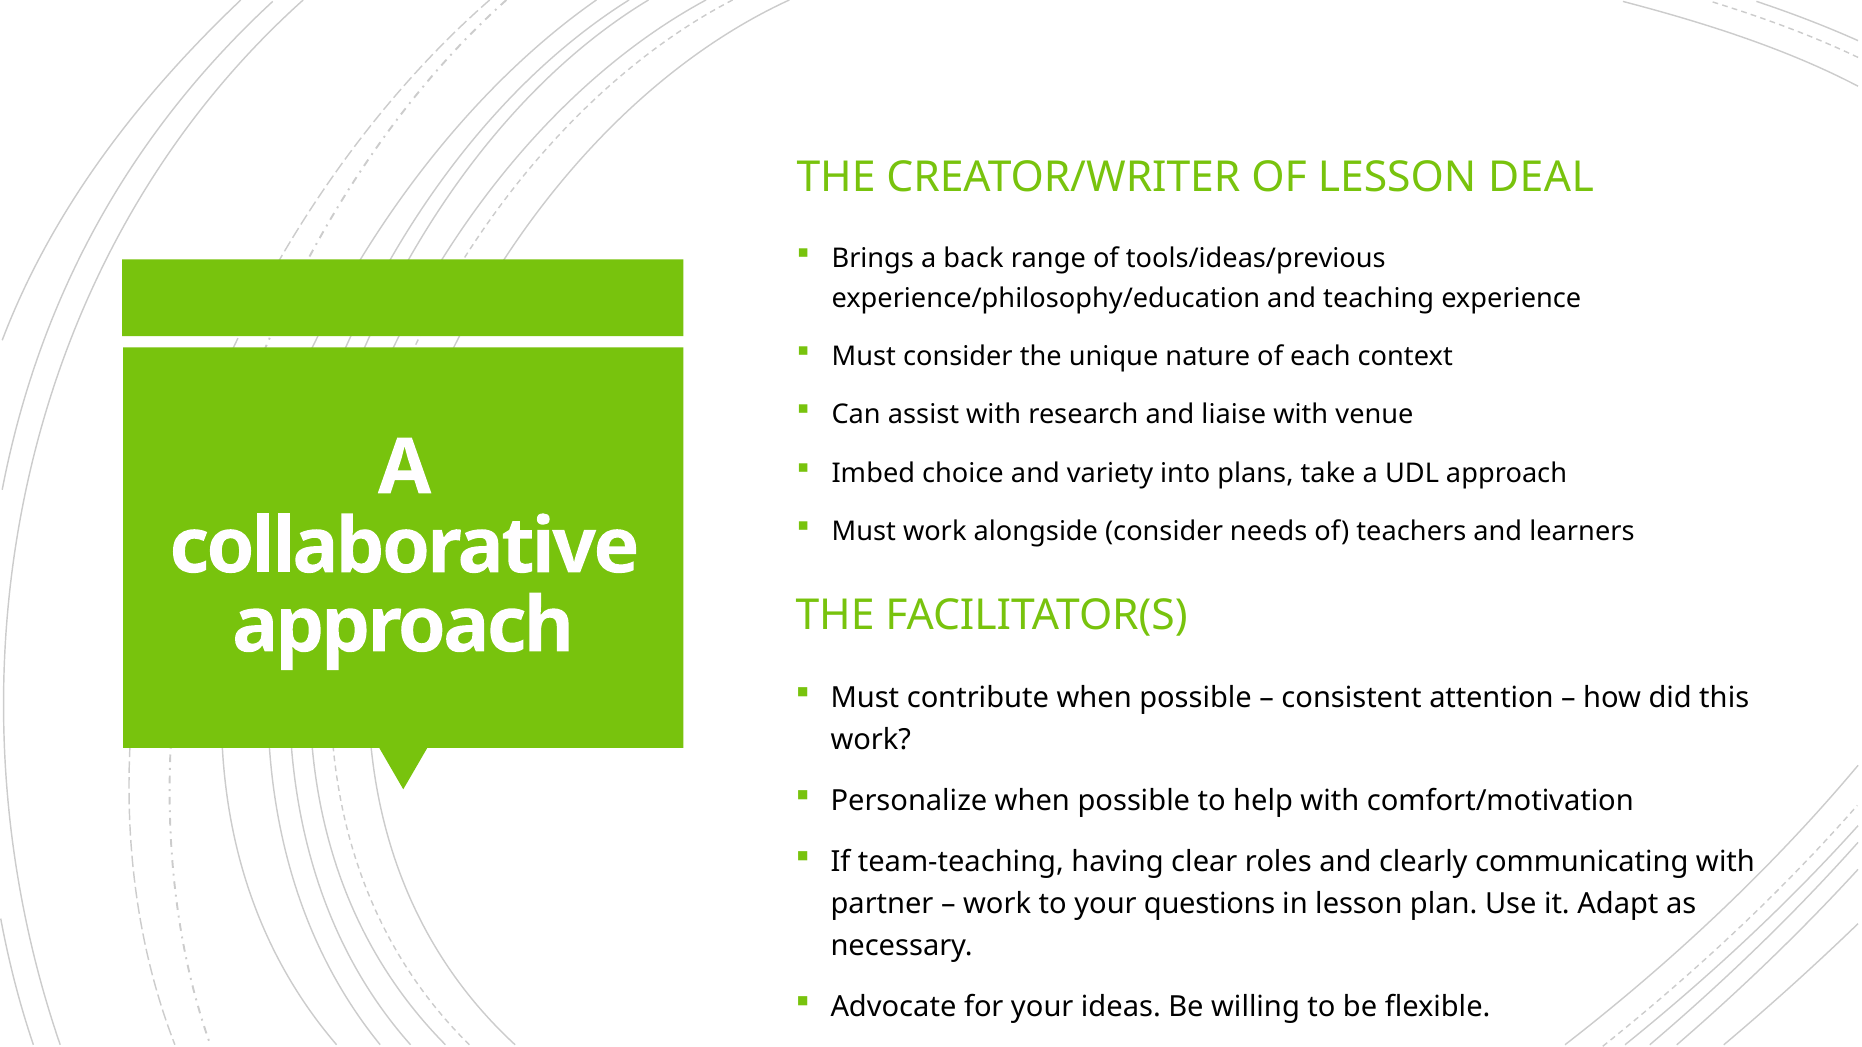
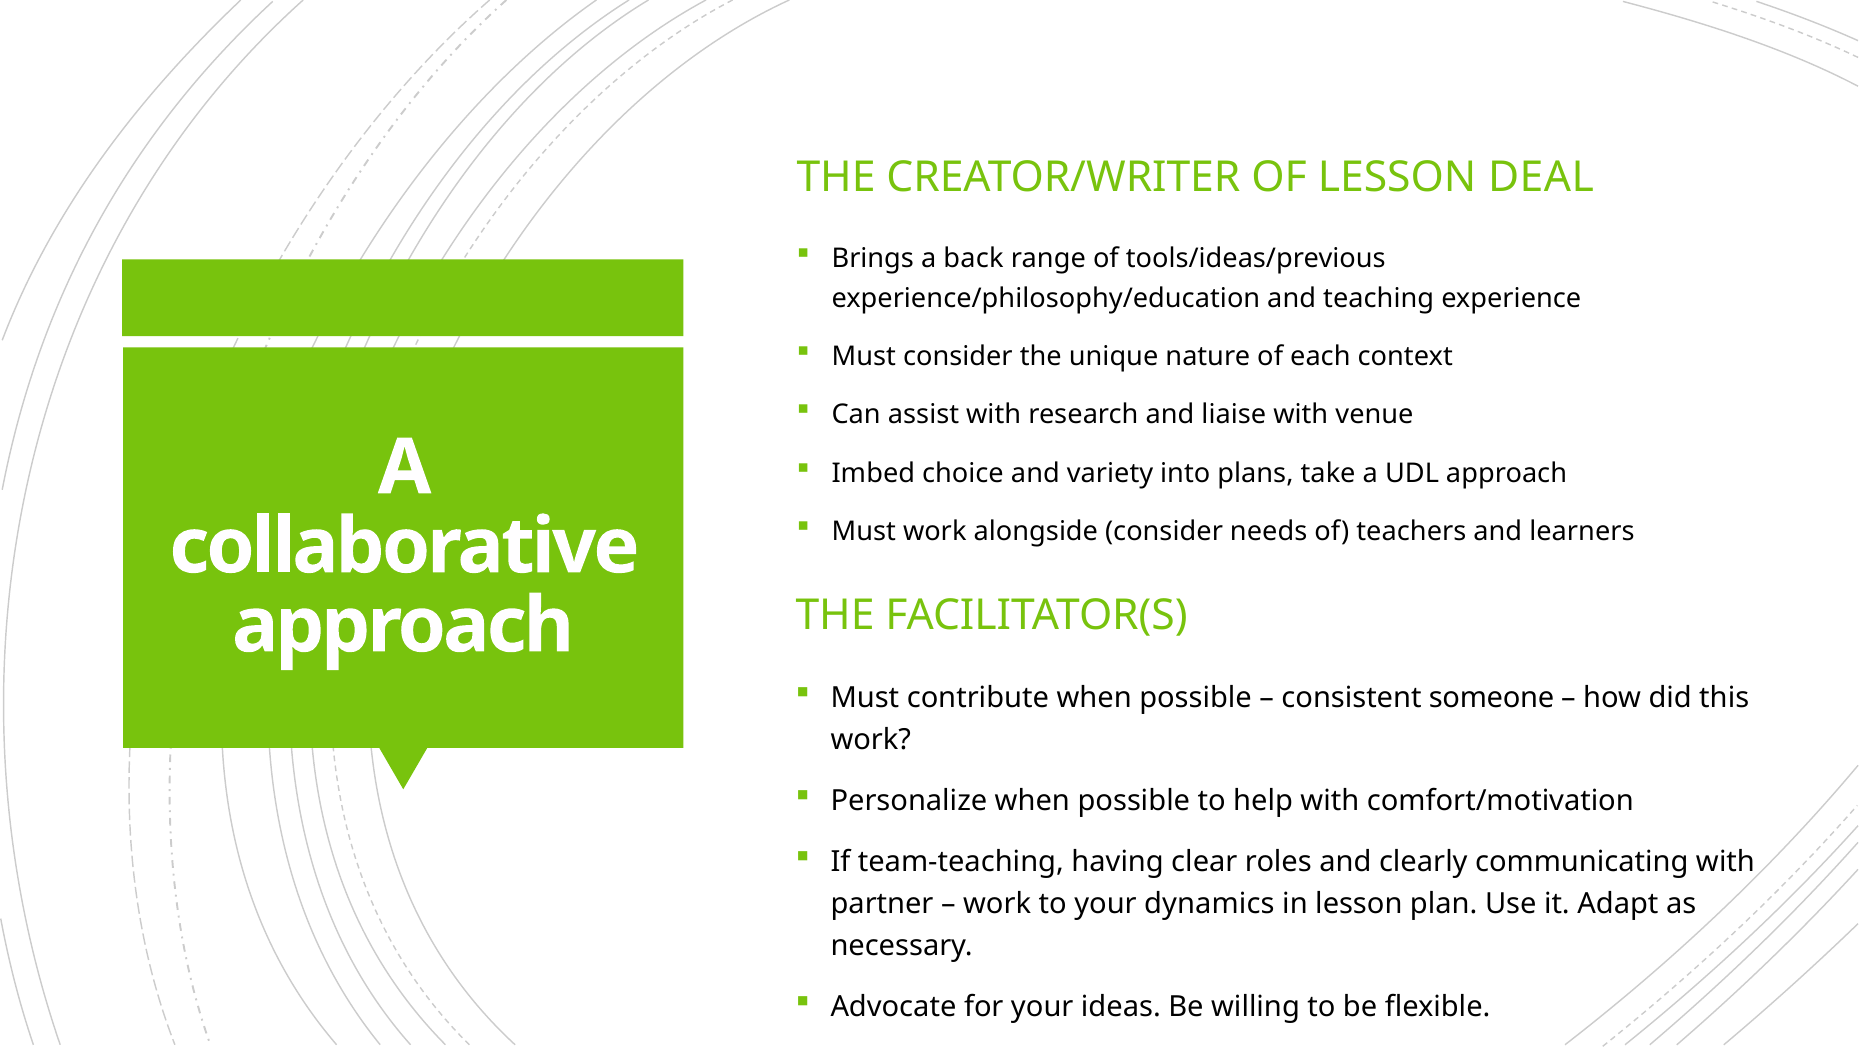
attention: attention -> someone
questions: questions -> dynamics
